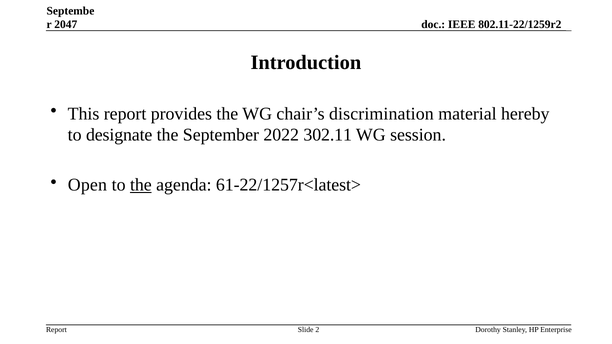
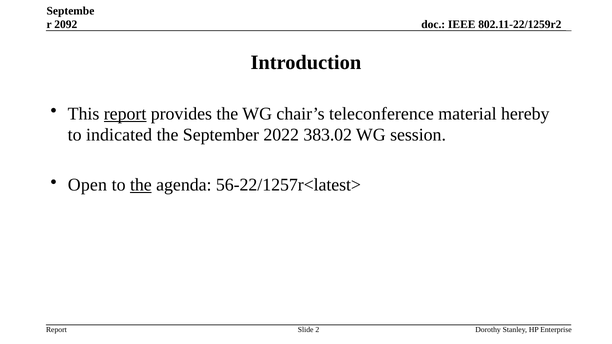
2047: 2047 -> 2092
report at (125, 114) underline: none -> present
discrimination: discrimination -> teleconference
designate: designate -> indicated
302.11: 302.11 -> 383.02
61-22/1257r<latest>: 61-22/1257r<latest> -> 56-22/1257r<latest>
